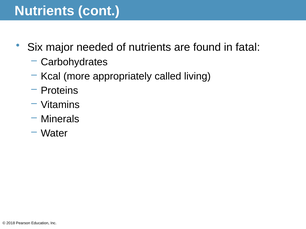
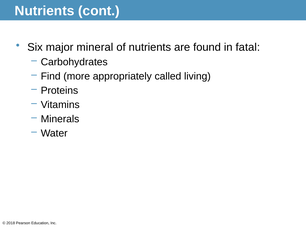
needed: needed -> mineral
Kcal: Kcal -> Find
